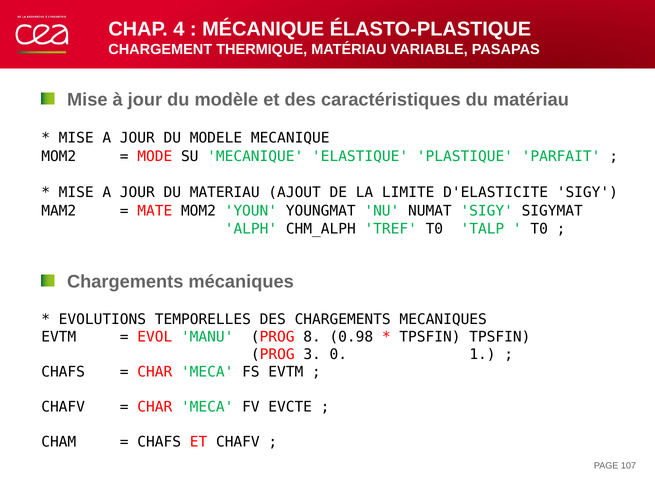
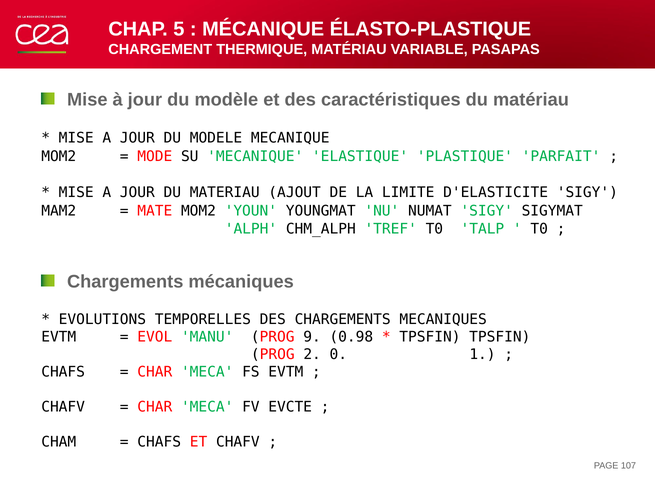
4: 4 -> 5
8: 8 -> 9
3: 3 -> 2
